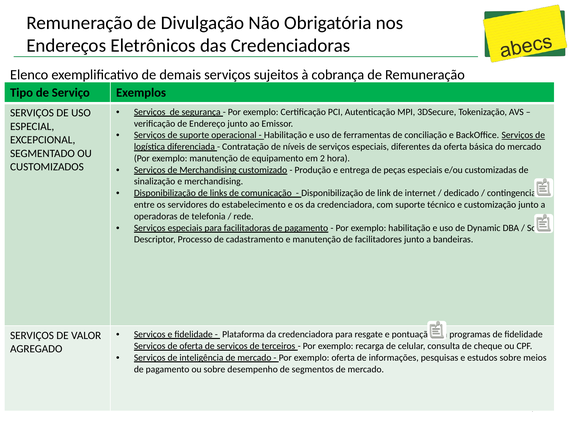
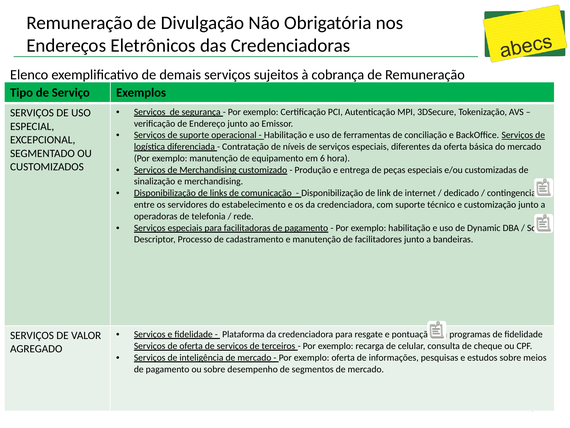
2: 2 -> 6
